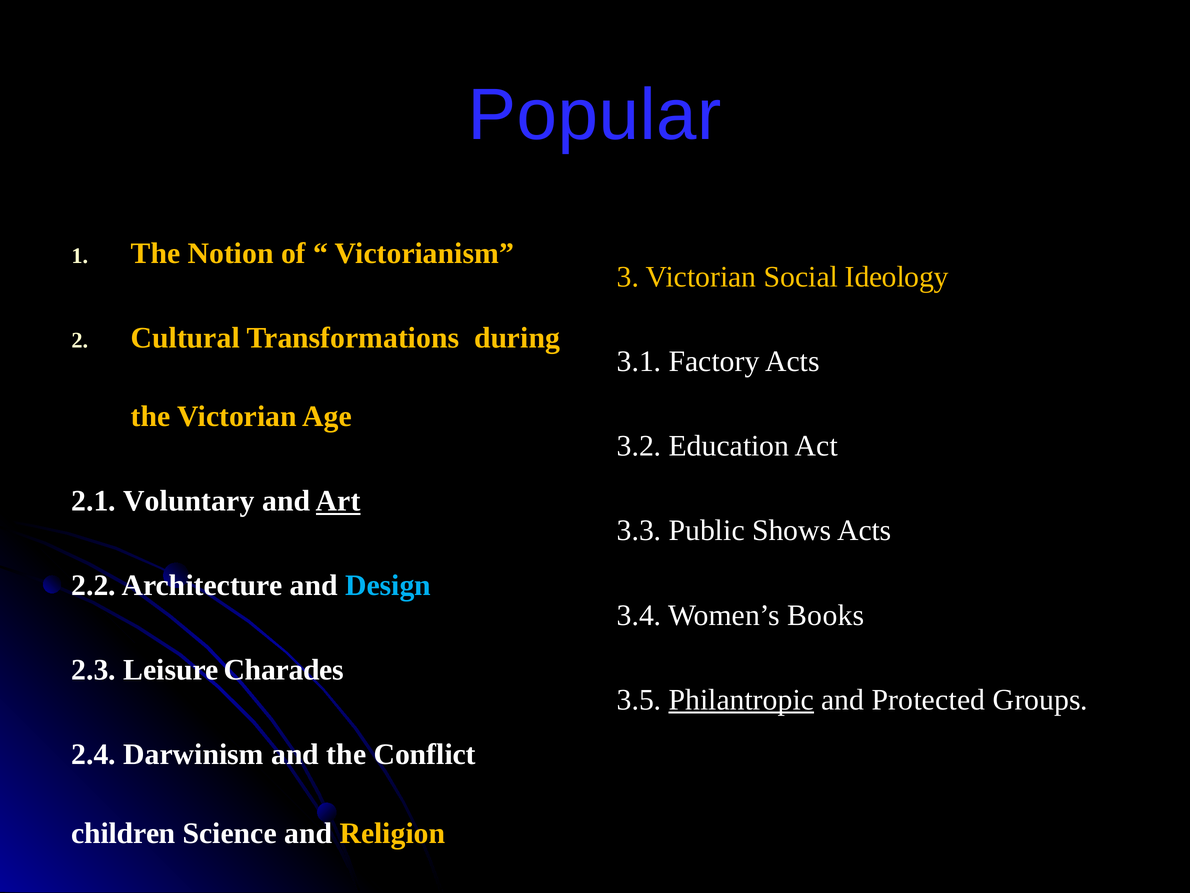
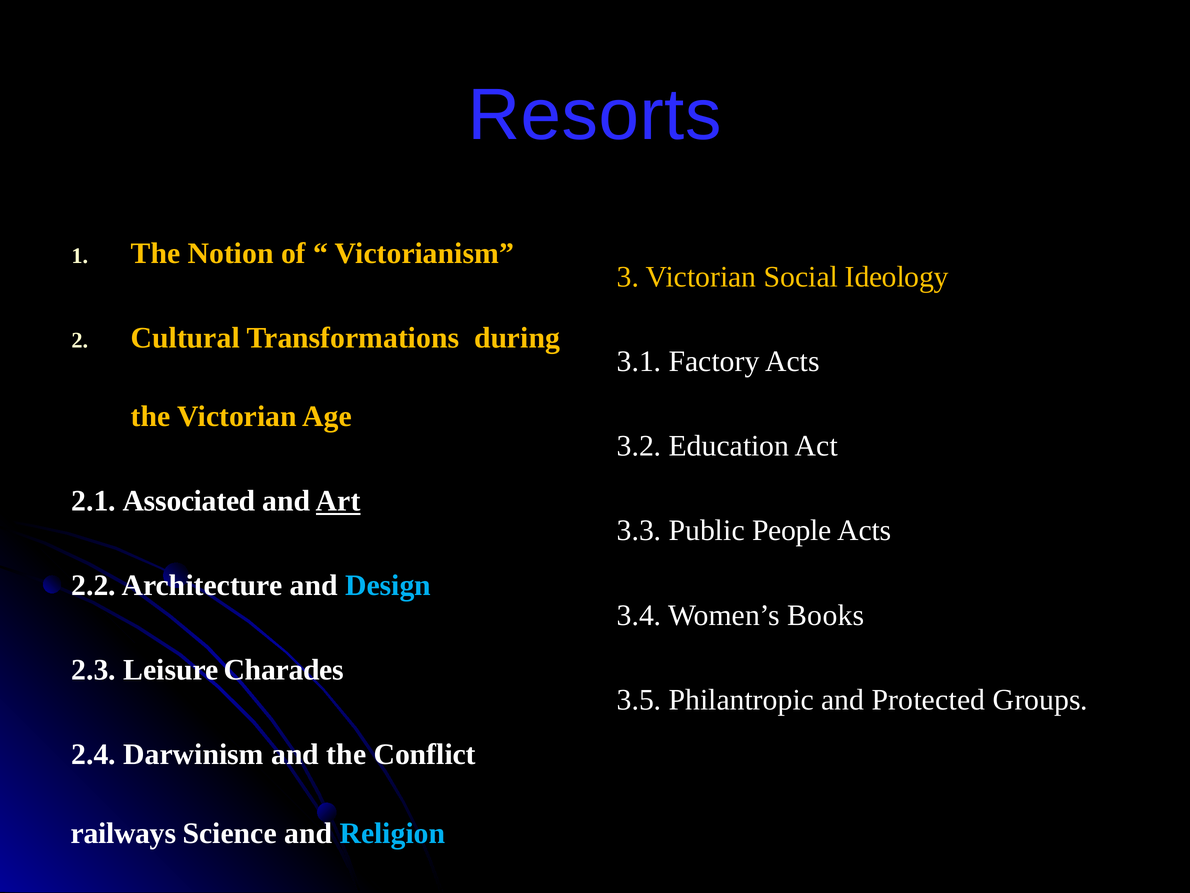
Popular: Popular -> Resorts
Voluntary: Voluntary -> Associated
Shows: Shows -> People
Philantropic underline: present -> none
children: children -> railways
Religion colour: yellow -> light blue
